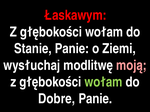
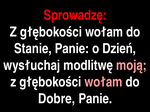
Łaskawym: Łaskawym -> Sprowadzę
Ziemi: Ziemi -> Dzień
wołam at (103, 82) colour: light green -> pink
